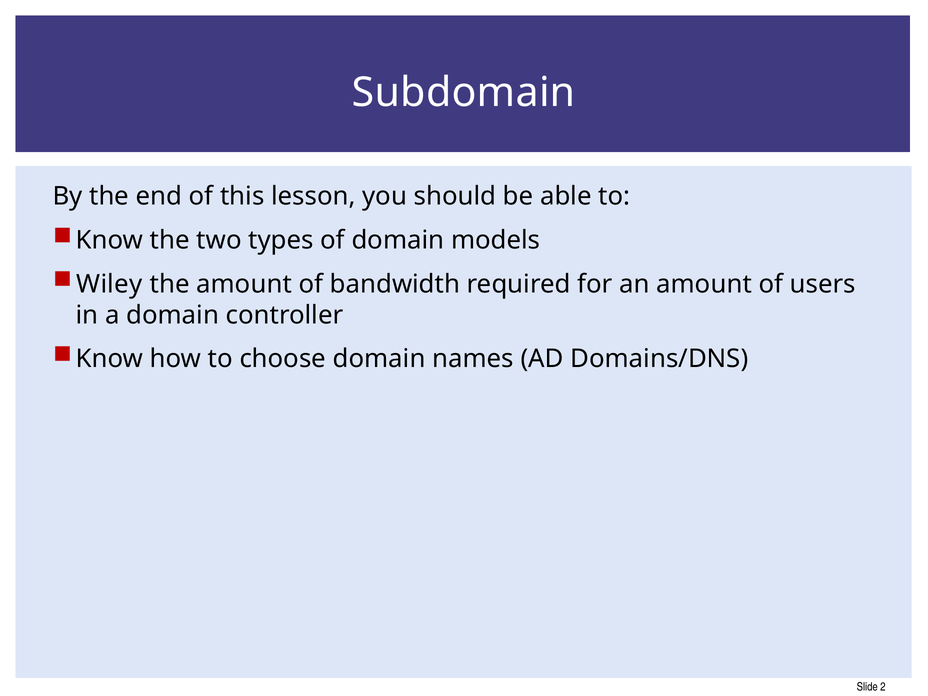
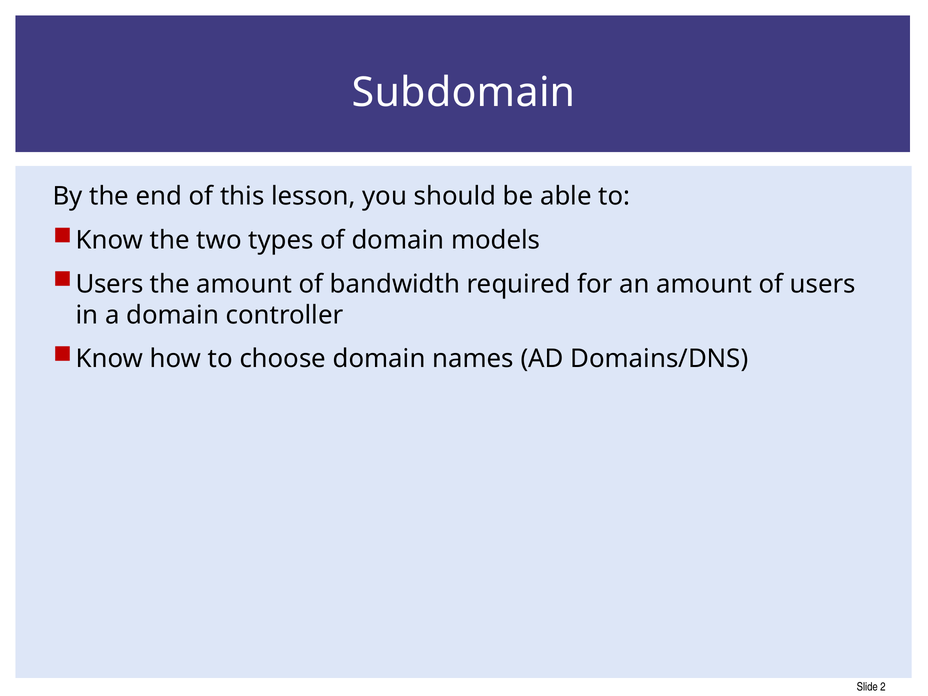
Wiley at (109, 284): Wiley -> Users
